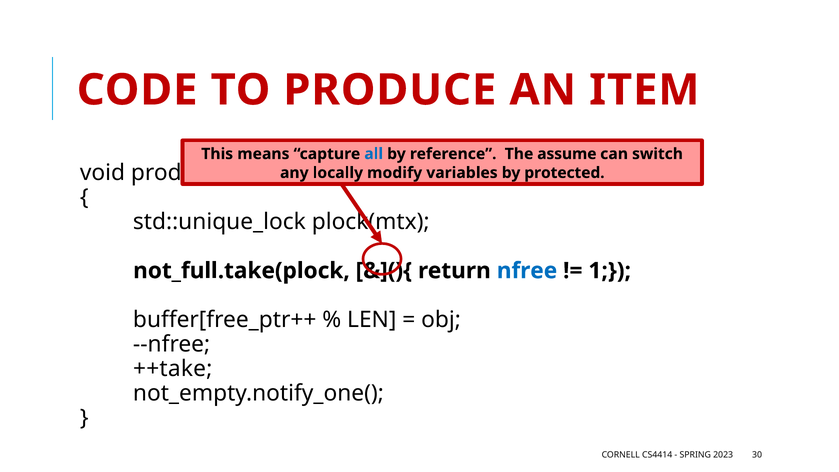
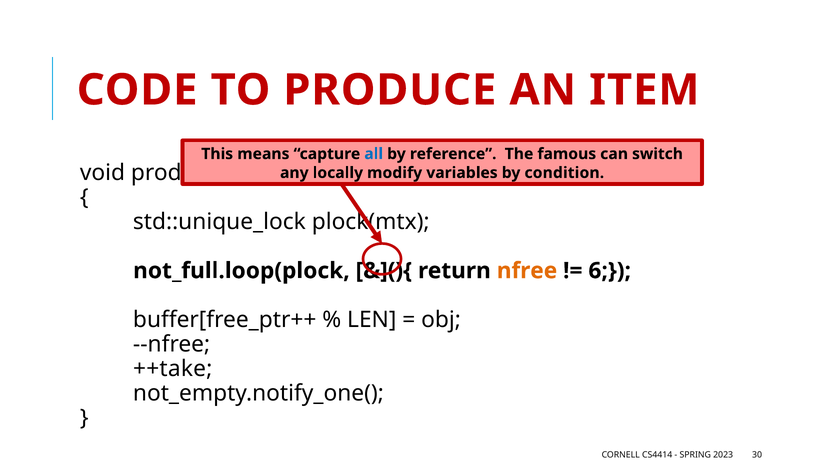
assume: assume -> famous
protected: protected -> condition
not_full.take(plock: not_full.take(plock -> not_full.loop(plock
nfree colour: blue -> orange
1: 1 -> 6
